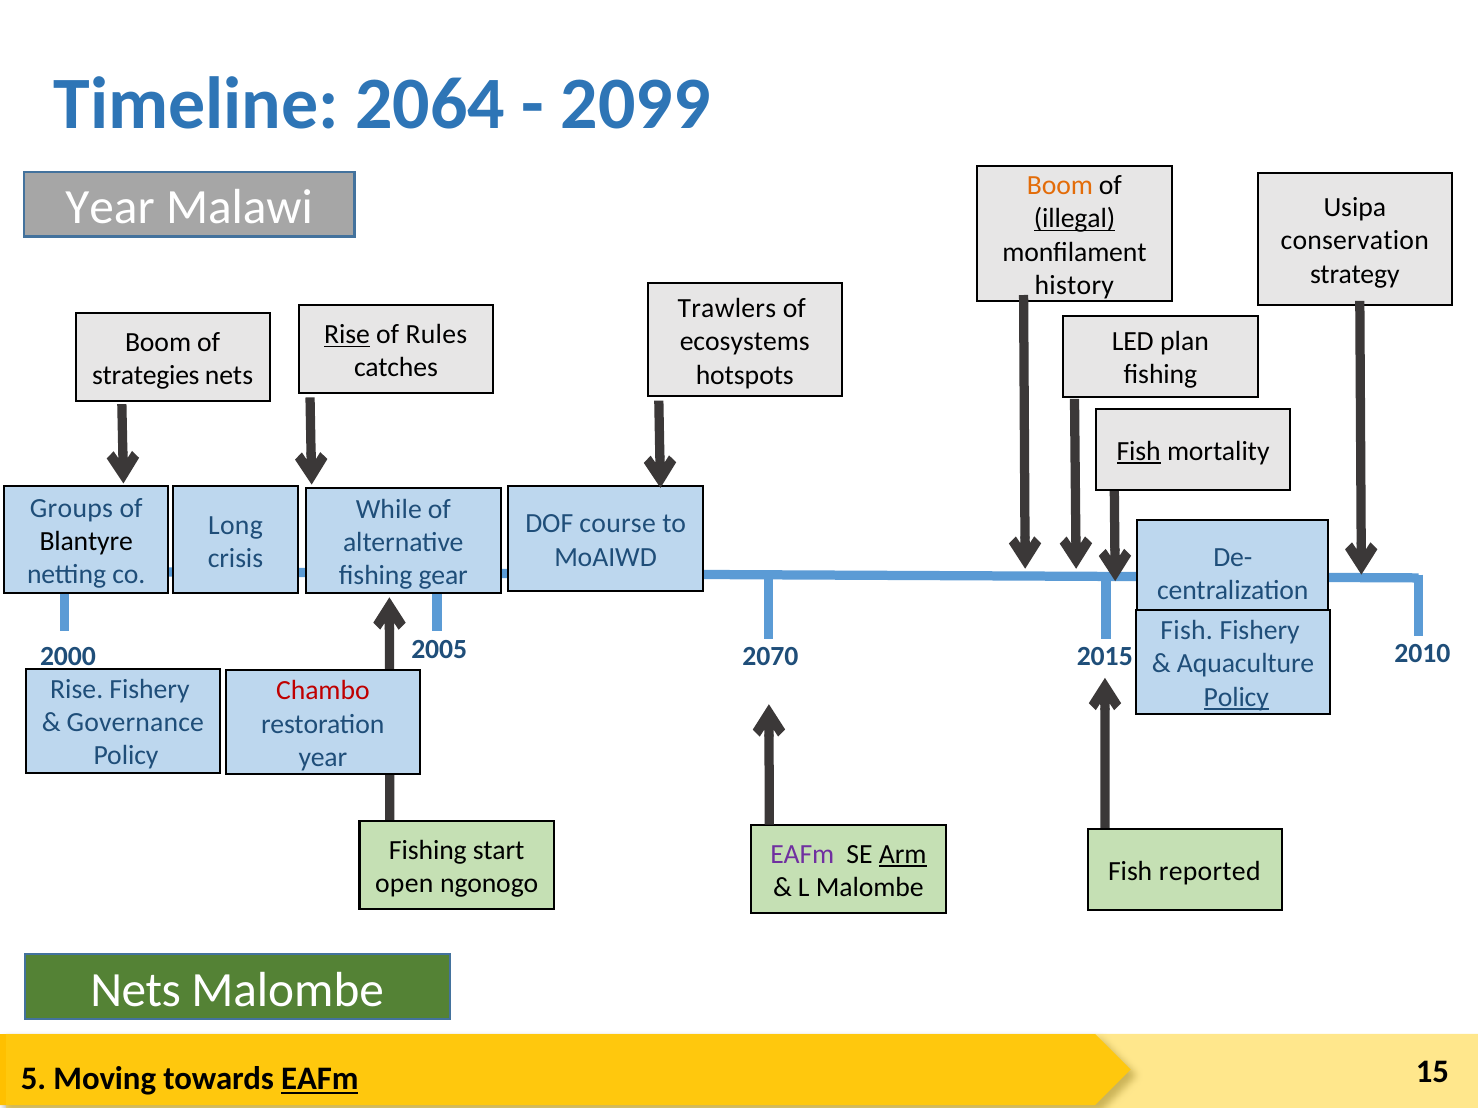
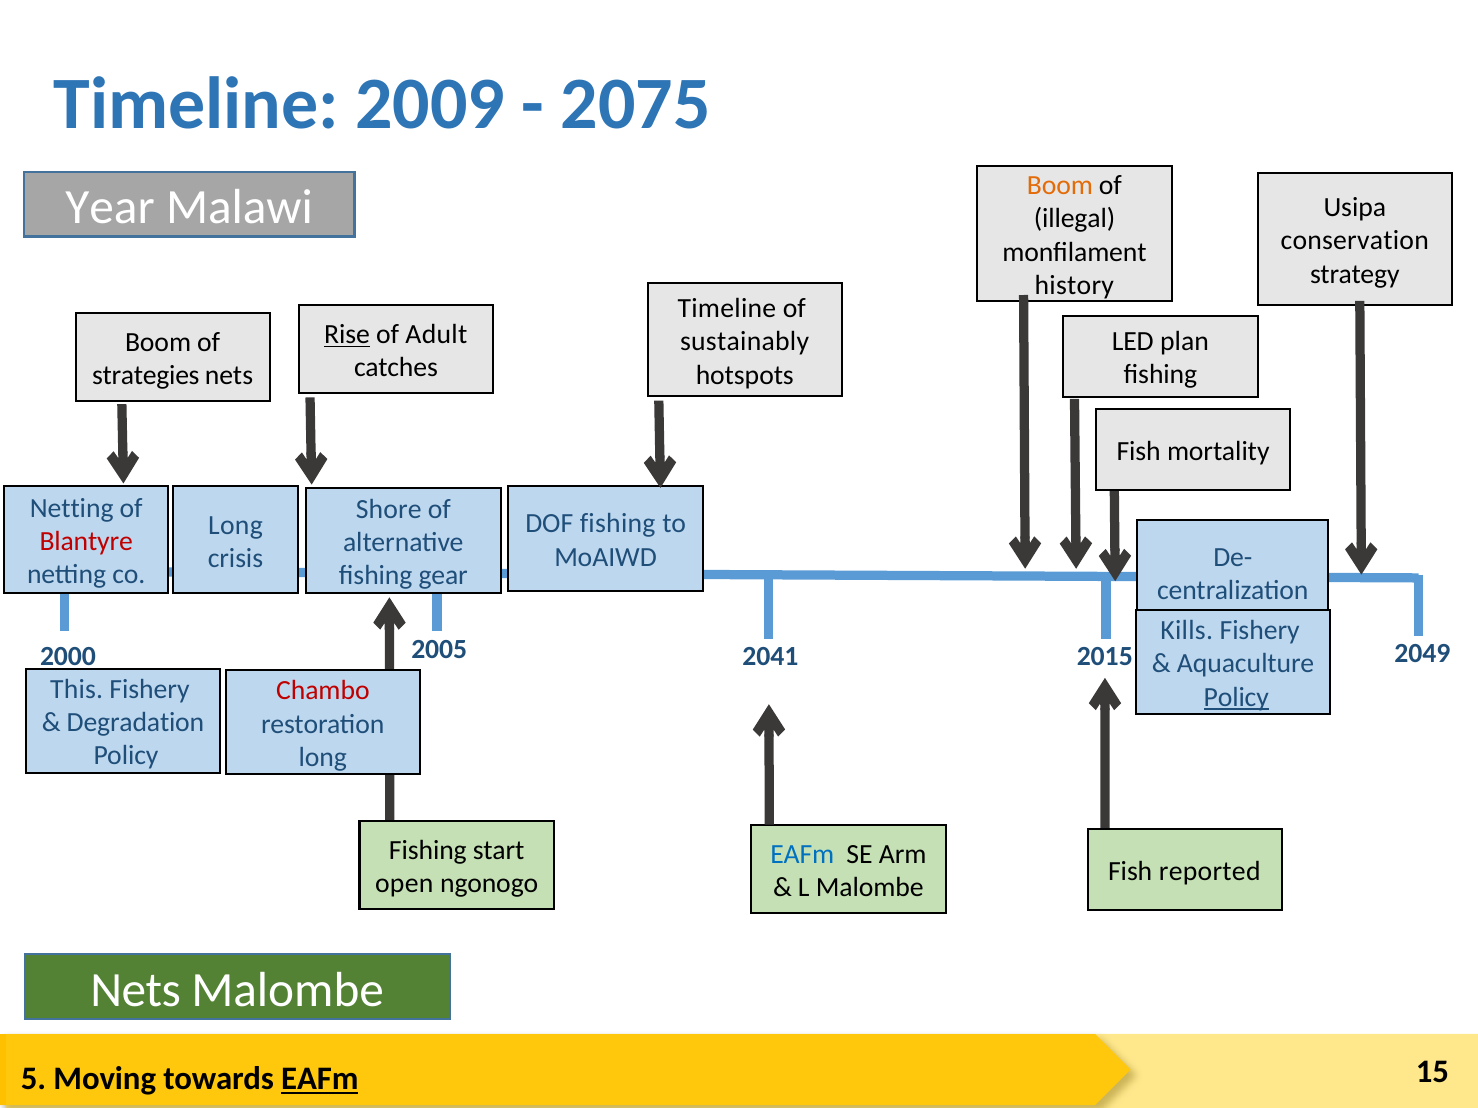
2064: 2064 -> 2009
2099: 2099 -> 2075
illegal underline: present -> none
Trawlers at (727, 309): Trawlers -> Timeline
Rules: Rules -> Adult
ecosystems: ecosystems -> sustainably
Fish at (1139, 451) underline: present -> none
Groups at (71, 509): Groups -> Netting
While: While -> Shore
DOF course: course -> fishing
Blantyre colour: black -> red
Fish at (1187, 631): Fish -> Kills
2070: 2070 -> 2041
2010: 2010 -> 2049
Rise at (77, 690): Rise -> This
Governance: Governance -> Degradation
year at (323, 758): year -> long
EAFm at (802, 855) colour: purple -> blue
Arm underline: present -> none
